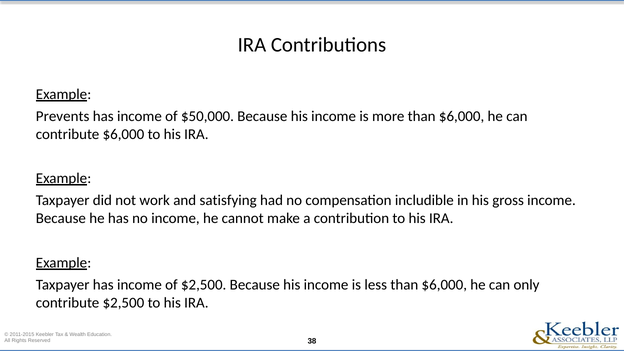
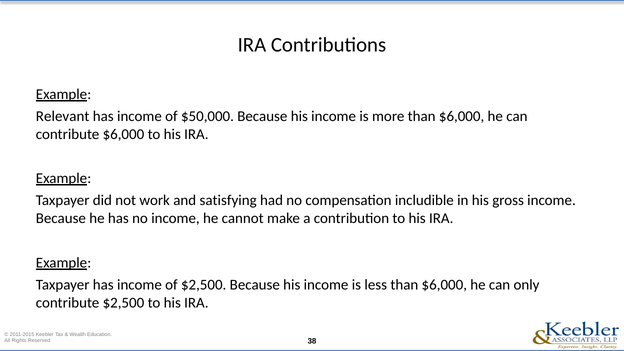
Prevents: Prevents -> Relevant
